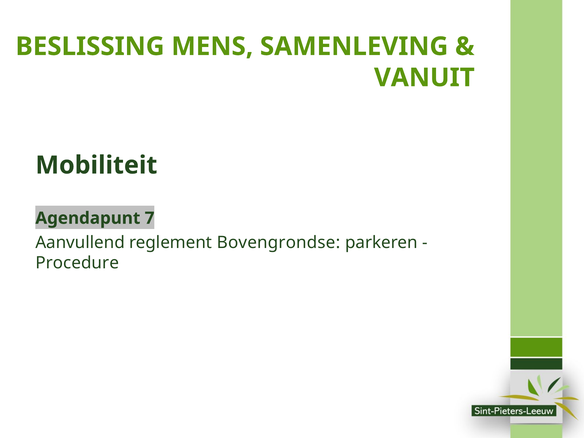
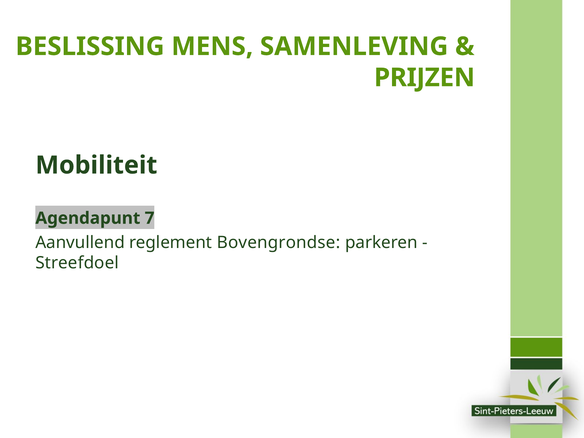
VANUIT: VANUIT -> PRIJZEN
Procedure: Procedure -> Streefdoel
